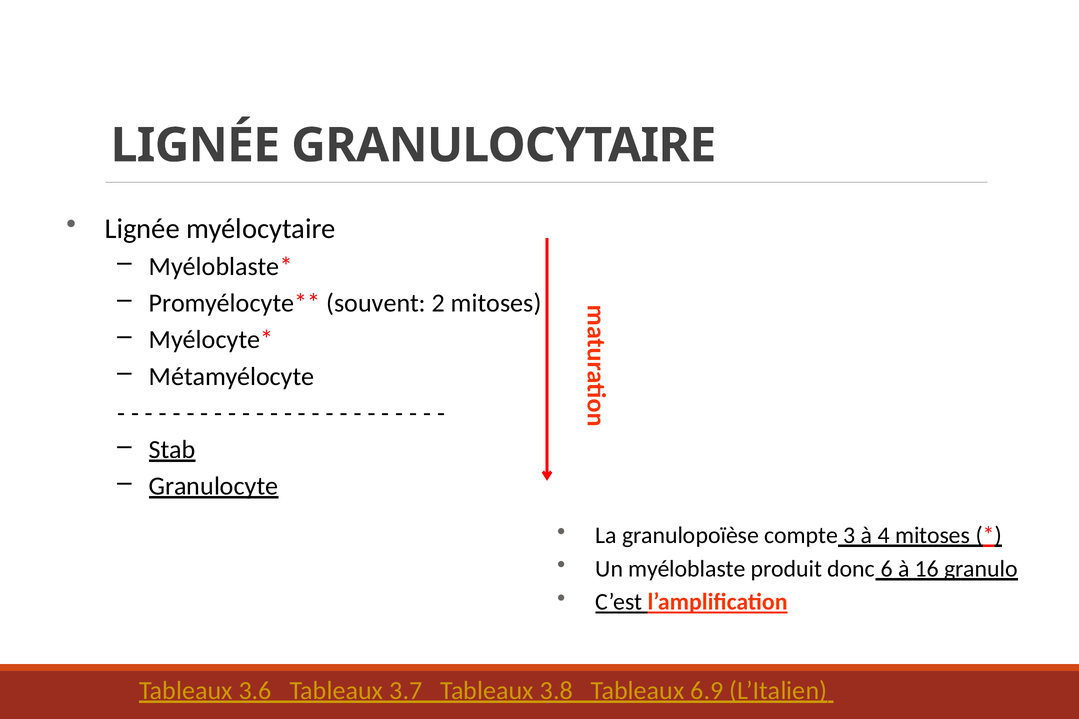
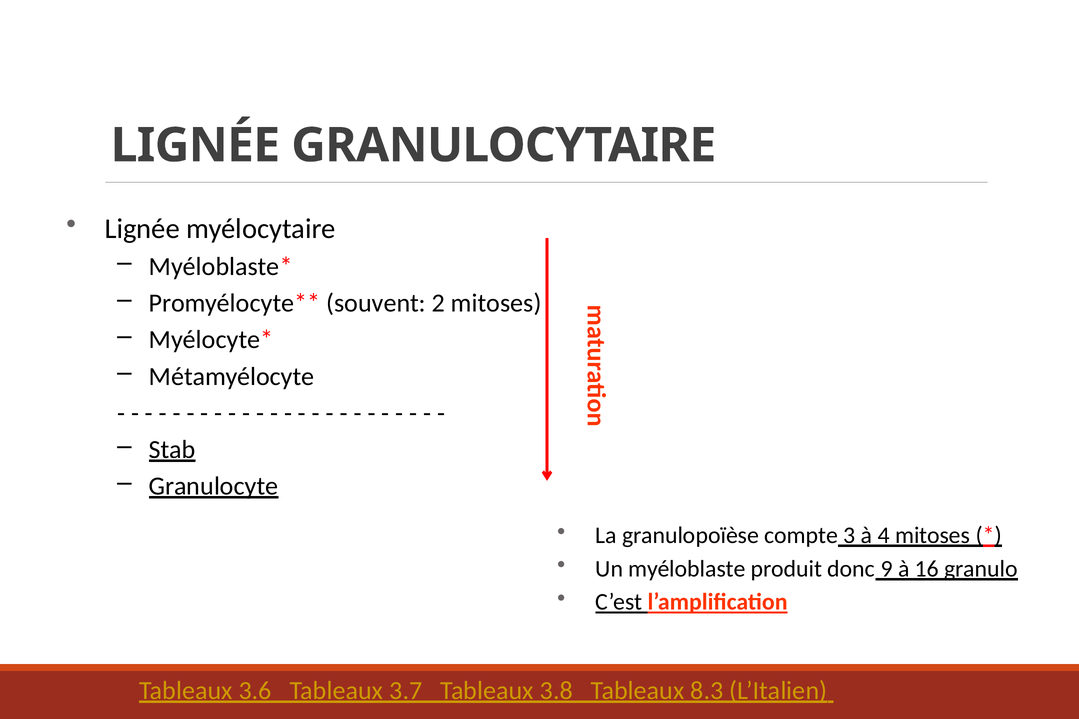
6: 6 -> 9
6.9: 6.9 -> 8.3
